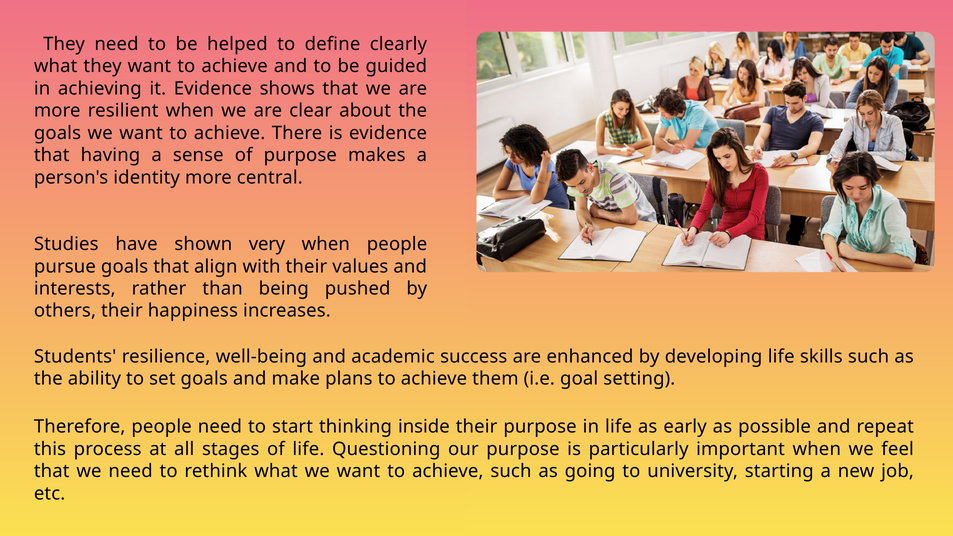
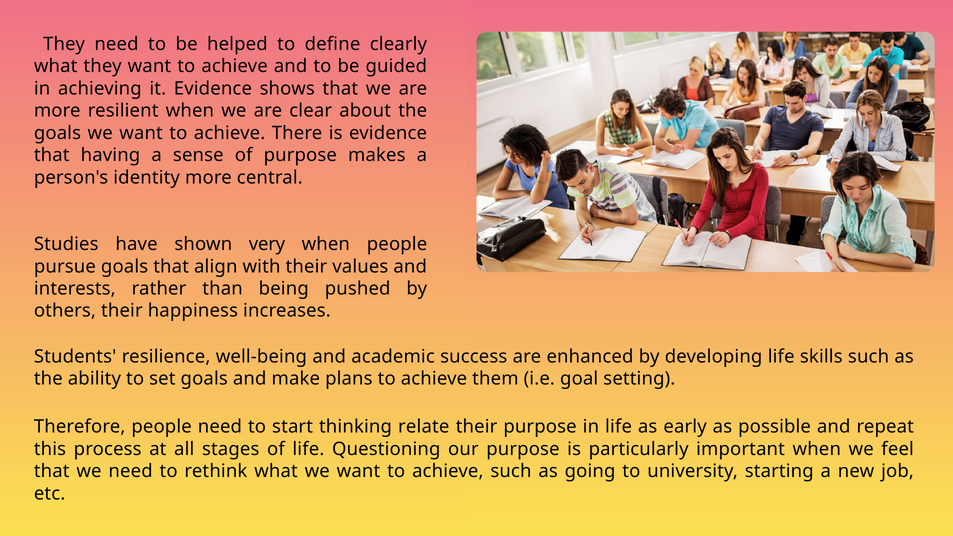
inside: inside -> relate
